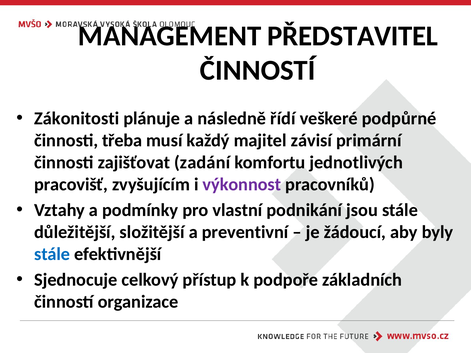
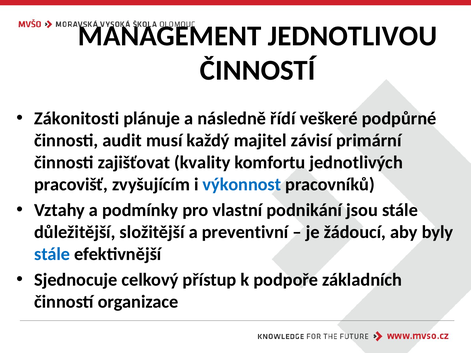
PŘEDSTAVITEL: PŘEDSTAVITEL -> JEDNOTLIVOU
třeba: třeba -> audit
zadání: zadání -> kvality
výkonnost colour: purple -> blue
